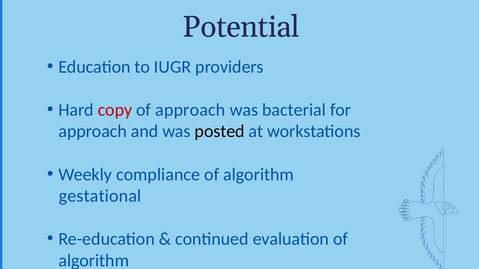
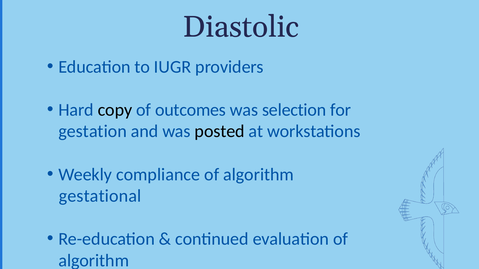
Potential: Potential -> Diastolic
copy colour: red -> black
of approach: approach -> outcomes
bacterial: bacterial -> selection
approach at (93, 132): approach -> gestation
